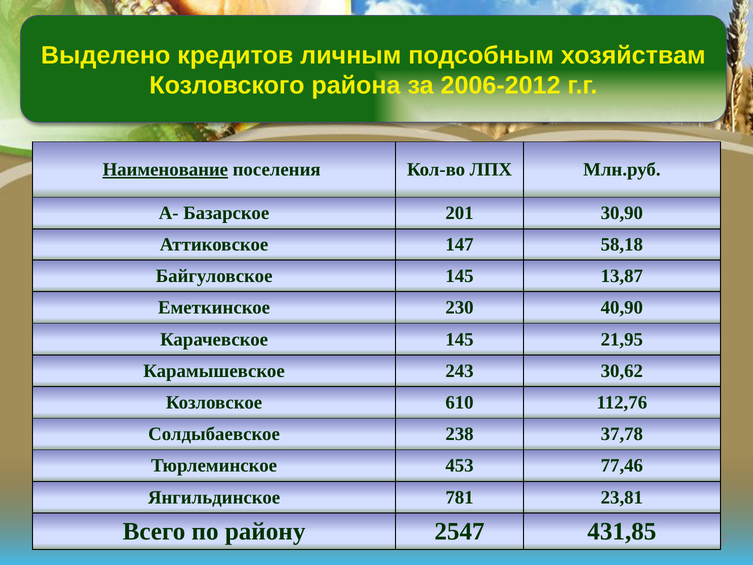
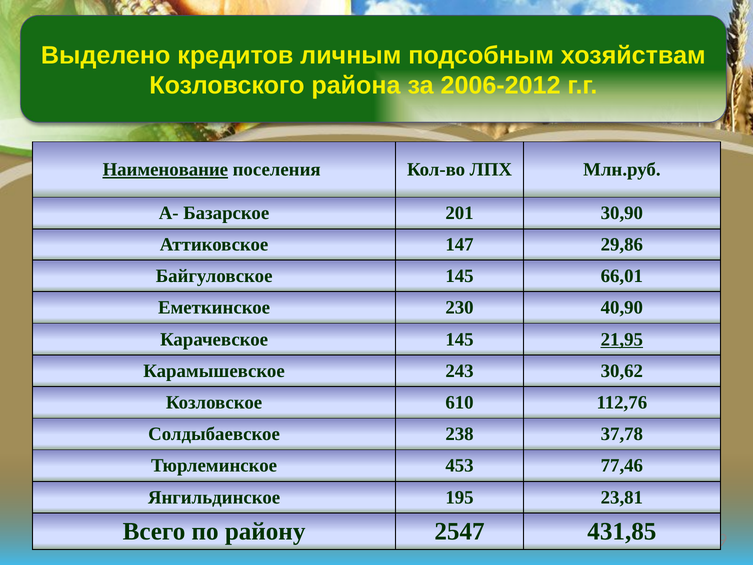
58,18: 58,18 -> 29,86
13,87: 13,87 -> 66,01
21,95 underline: none -> present
781: 781 -> 195
